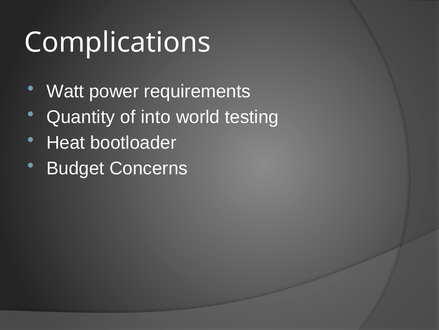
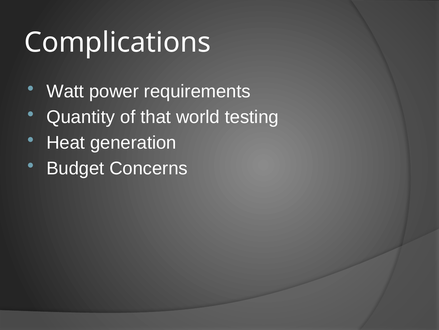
into: into -> that
bootloader: bootloader -> generation
